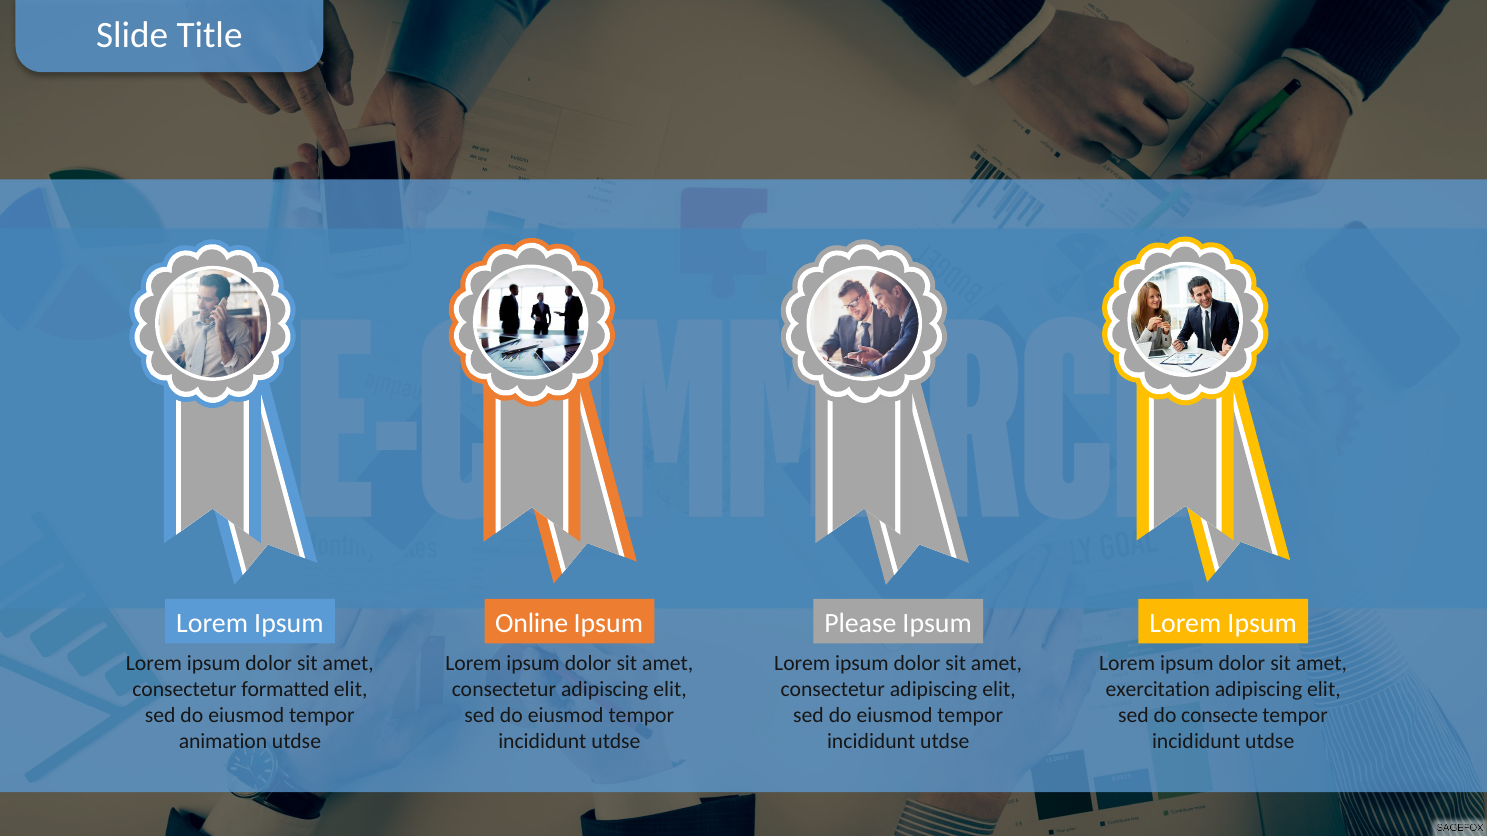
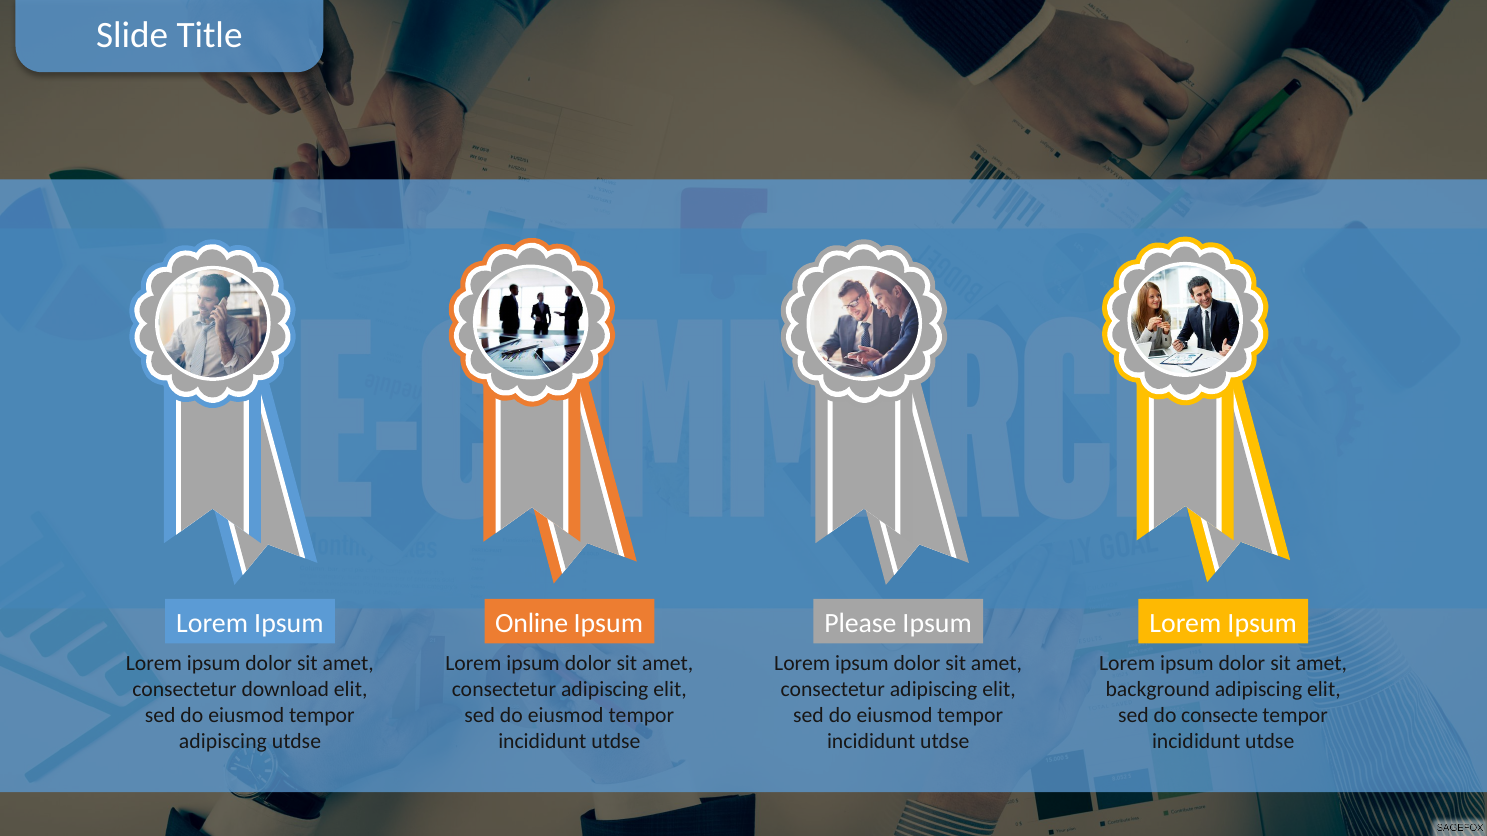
formatted: formatted -> download
exercitation: exercitation -> background
animation at (223, 742): animation -> adipiscing
